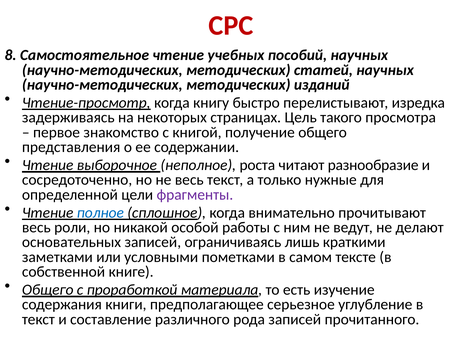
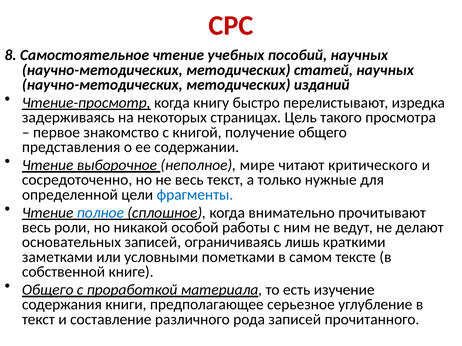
роста: роста -> мире
разнообразие: разнообразие -> критического
фрагменты colour: purple -> blue
